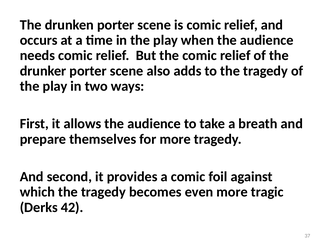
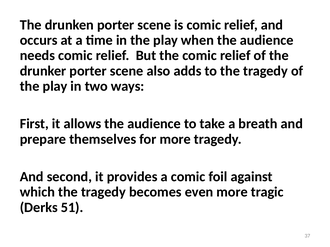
42: 42 -> 51
